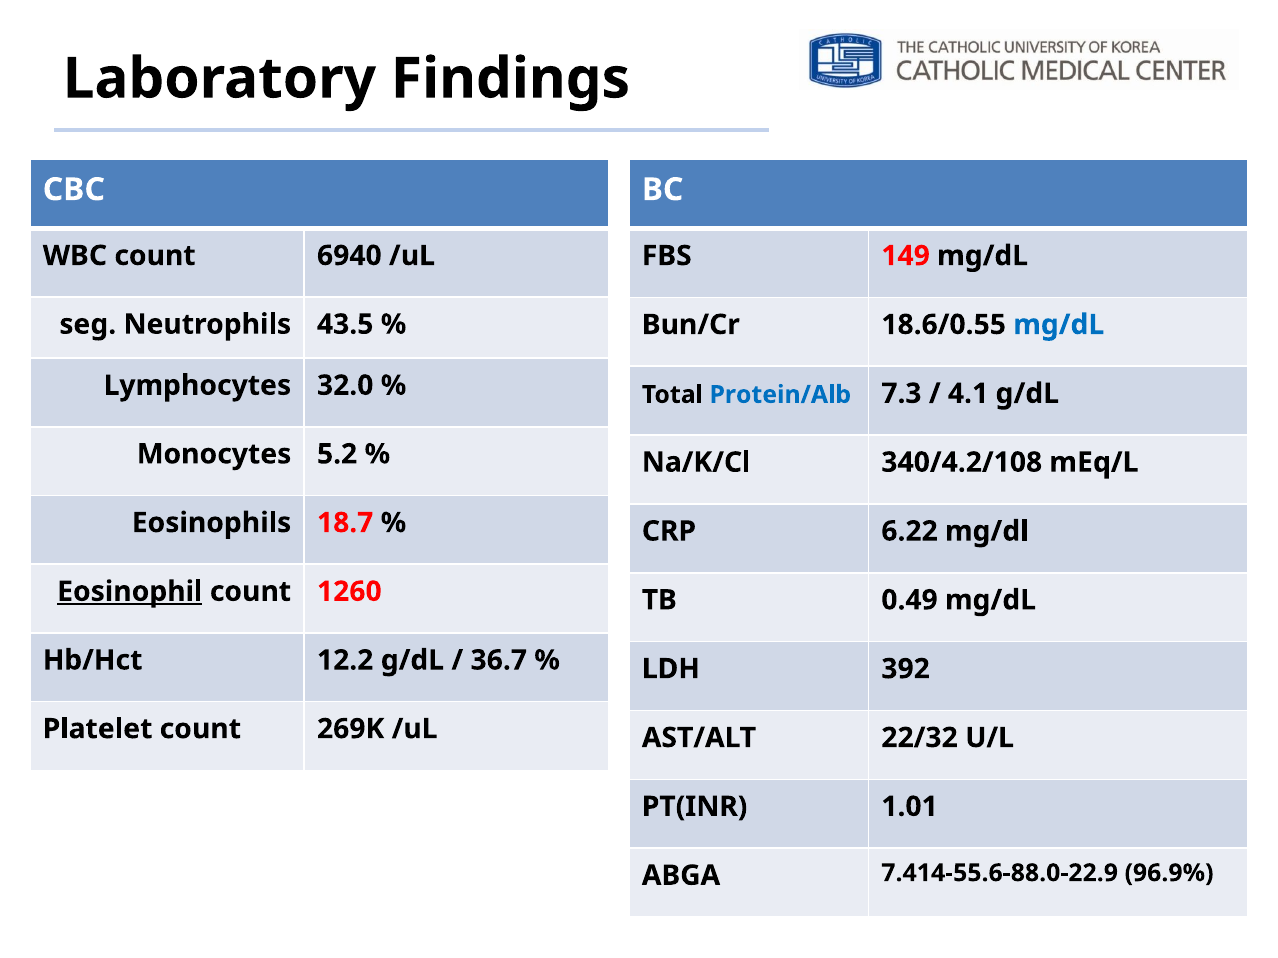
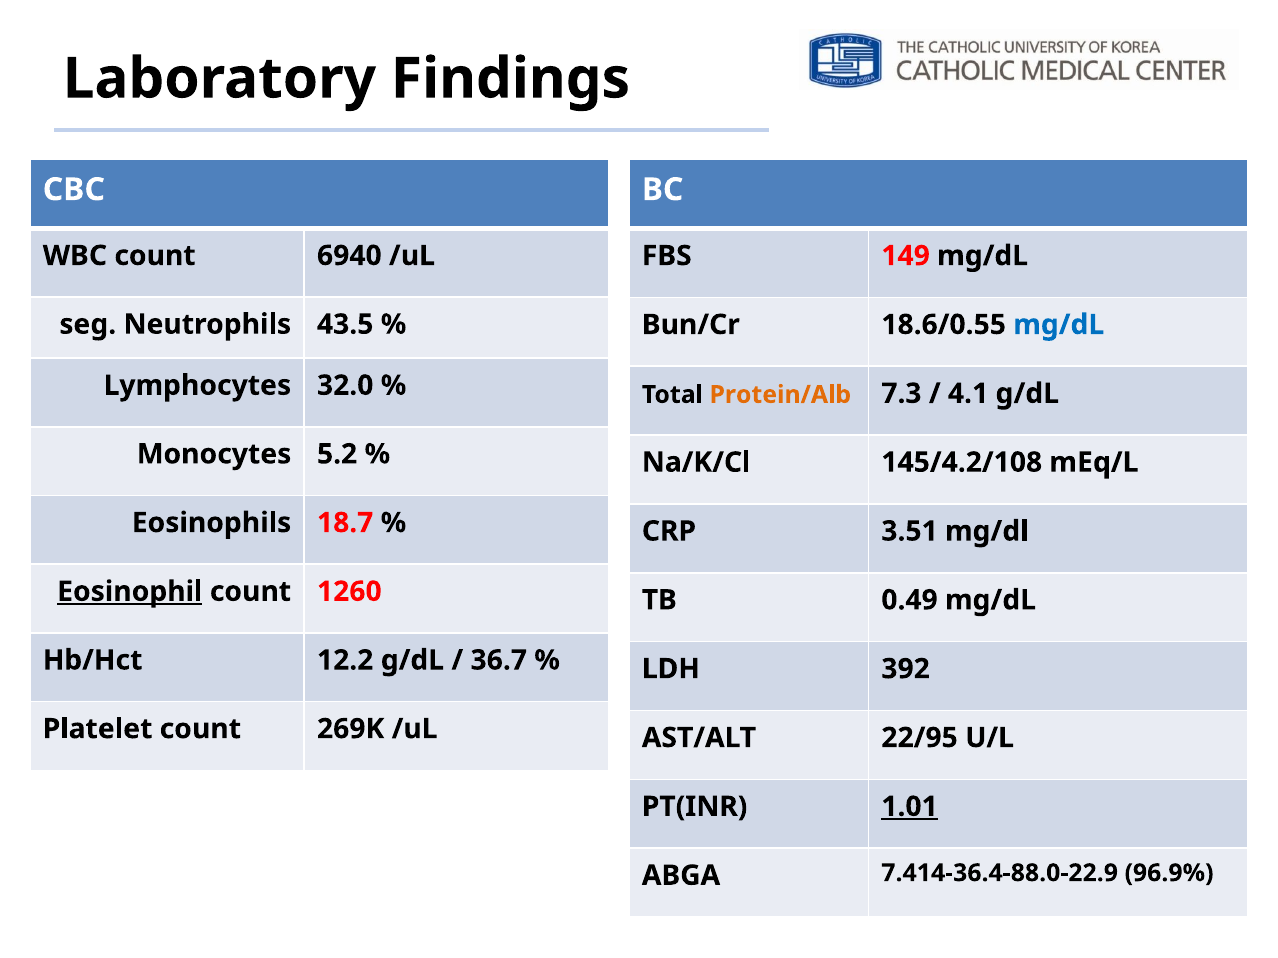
Protein/Alb colour: blue -> orange
340/4.2/108: 340/4.2/108 -> 145/4.2/108
6.22: 6.22 -> 3.51
22/32: 22/32 -> 22/95
1.01 underline: none -> present
7.414-55.6-88.0-22.9: 7.414-55.6-88.0-22.9 -> 7.414-36.4-88.0-22.9
